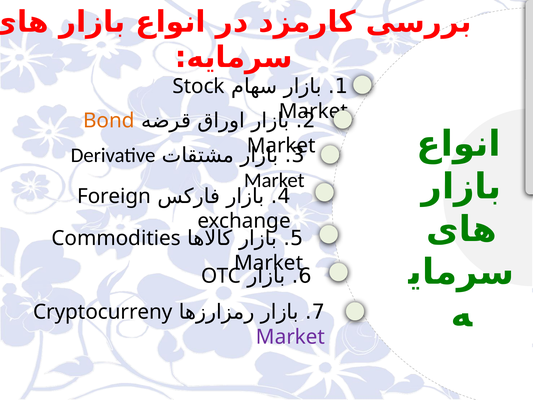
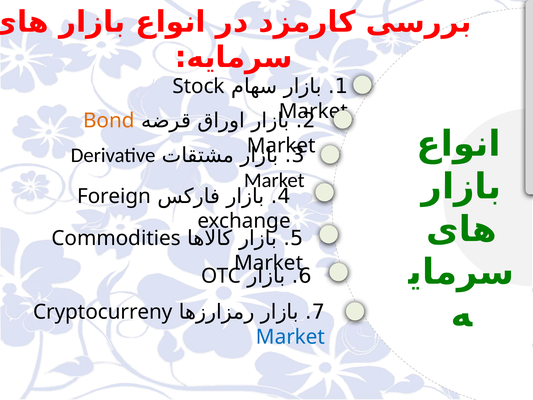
Market at (291, 337) colour: purple -> blue
